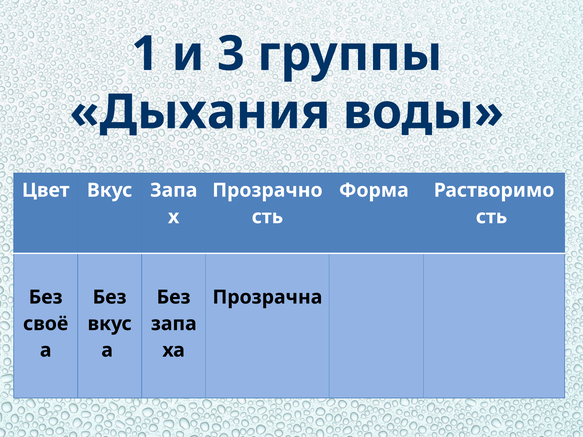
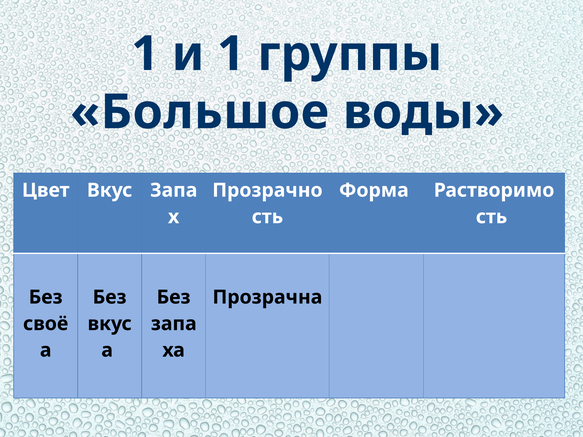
и 3: 3 -> 1
Дыхания: Дыхания -> Большое
